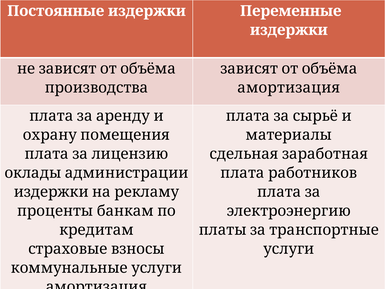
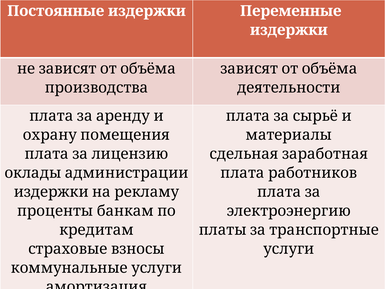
амортизация at (289, 88): амортизация -> деятельности
